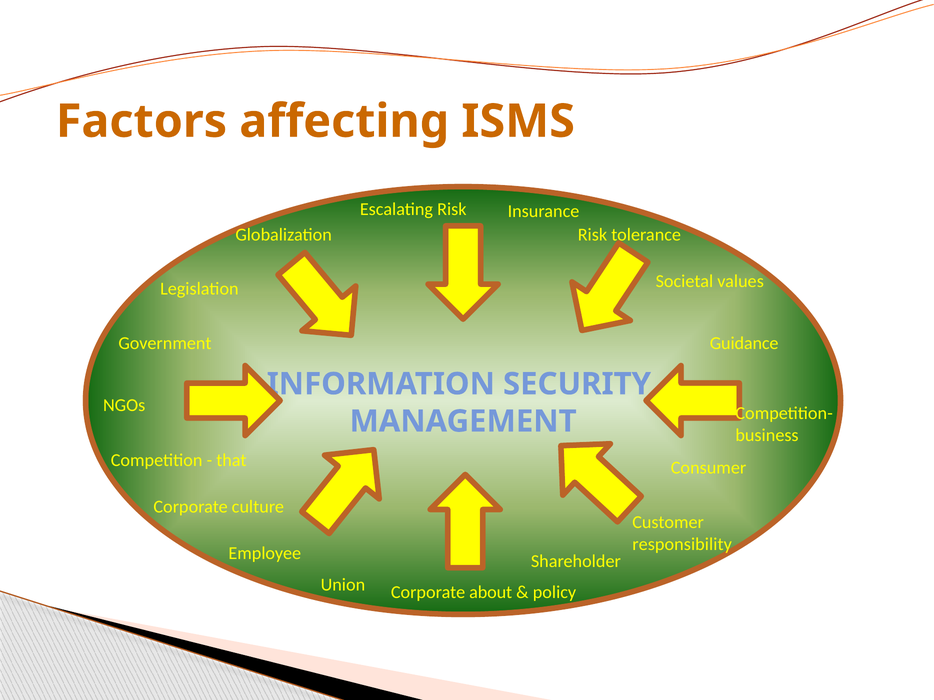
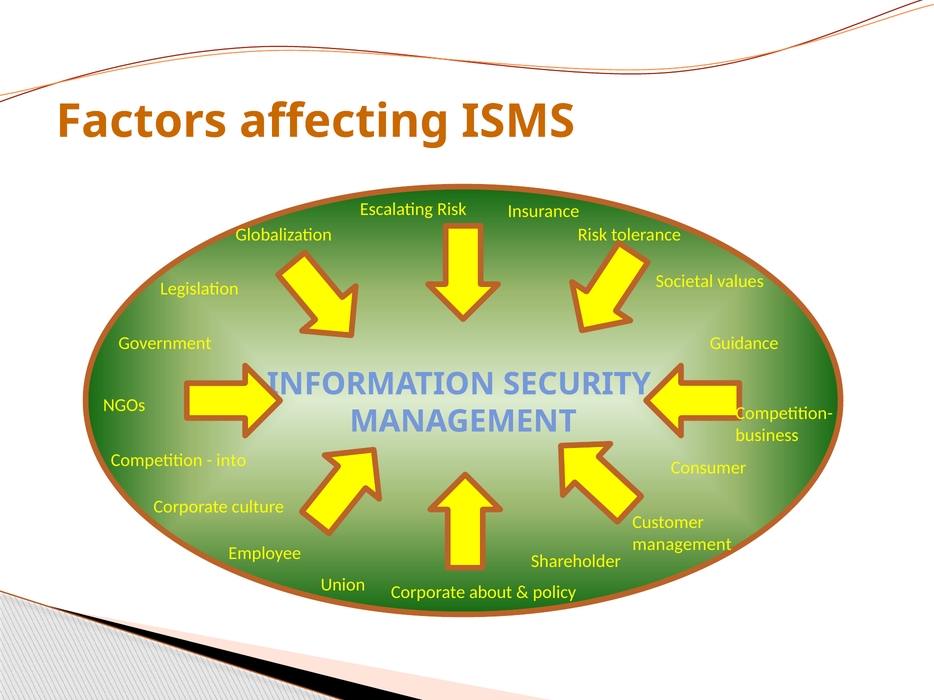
that: that -> into
responsibility at (682, 544): responsibility -> management
